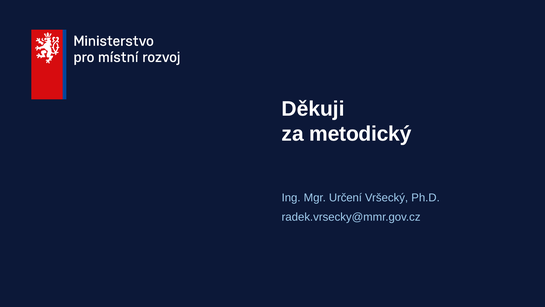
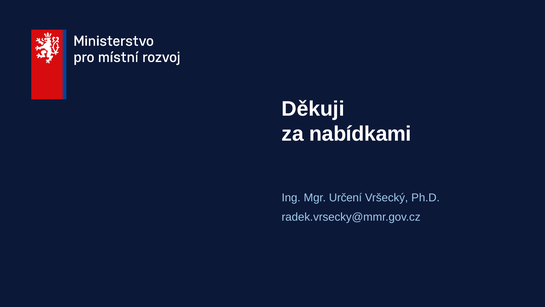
metodický: metodický -> nabídkami
